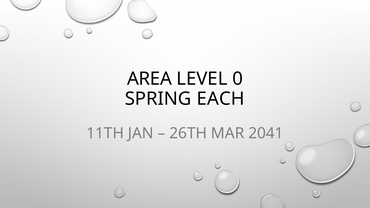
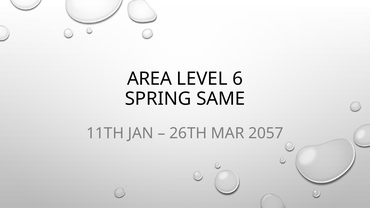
0: 0 -> 6
EACH: EACH -> SAME
2041: 2041 -> 2057
